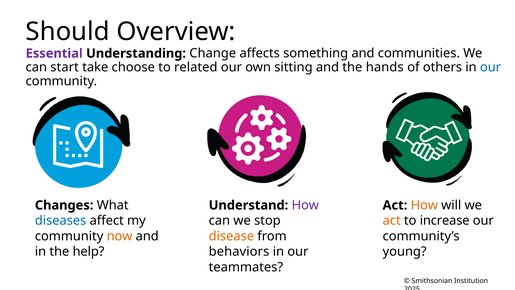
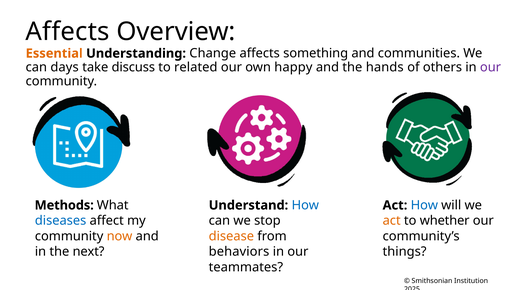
Should at (68, 32): Should -> Affects
Essential colour: purple -> orange
start: start -> days
choose: choose -> discuss
sitting: sitting -> happy
our at (491, 67) colour: blue -> purple
Changes: Changes -> Methods
How at (305, 205) colour: purple -> blue
How at (424, 205) colour: orange -> blue
increase: increase -> whether
help: help -> next
young: young -> things
